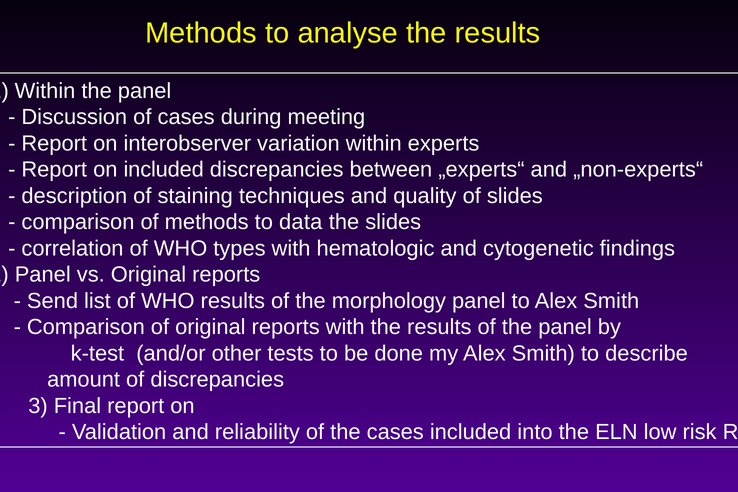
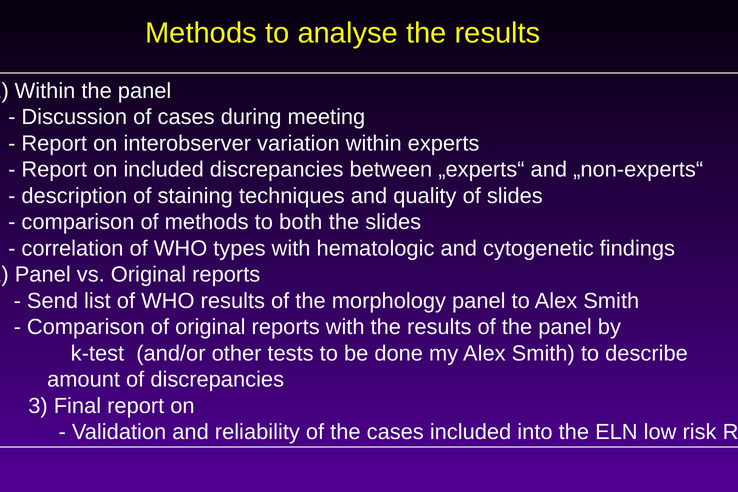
data: data -> both
